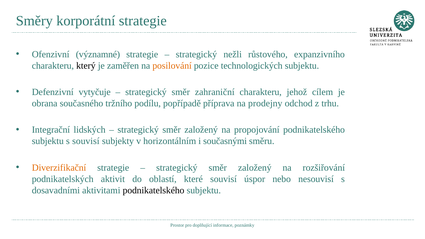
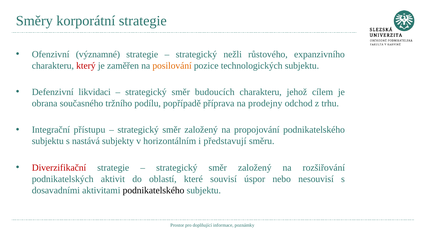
který colour: black -> red
vytyčuje: vytyčuje -> likvidaci
zahraniční: zahraniční -> budoucích
lidských: lidských -> přístupu
s souvisí: souvisí -> nastává
současnými: současnými -> představují
Diverzifikační colour: orange -> red
